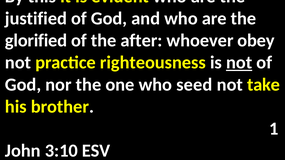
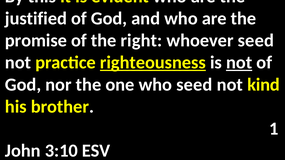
glorified: glorified -> promise
after: after -> right
whoever obey: obey -> seed
righteousness underline: none -> present
take: take -> kind
